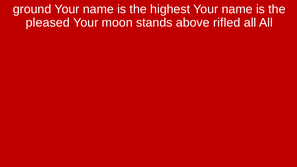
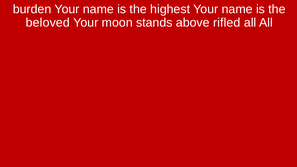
ground: ground -> burden
pleased: pleased -> beloved
